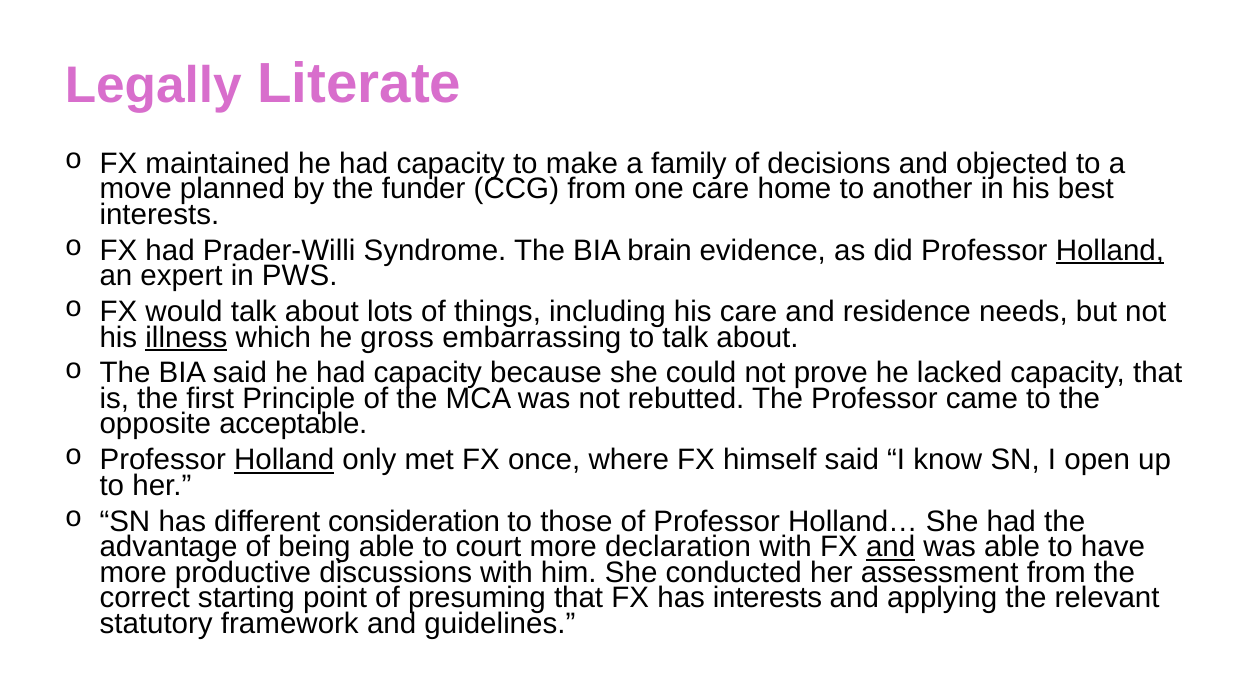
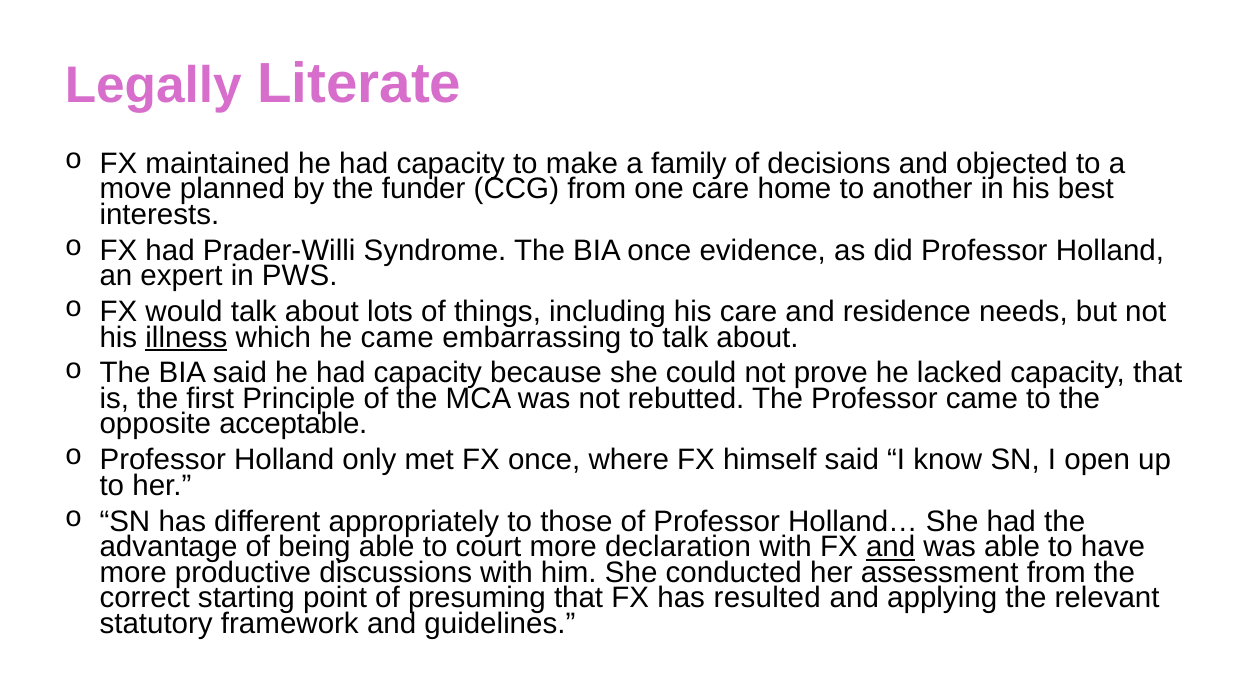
BIA brain: brain -> once
Holland at (1110, 250) underline: present -> none
he gross: gross -> came
Holland at (284, 460) underline: present -> none
consideration: consideration -> appropriately
has interests: interests -> resulted
